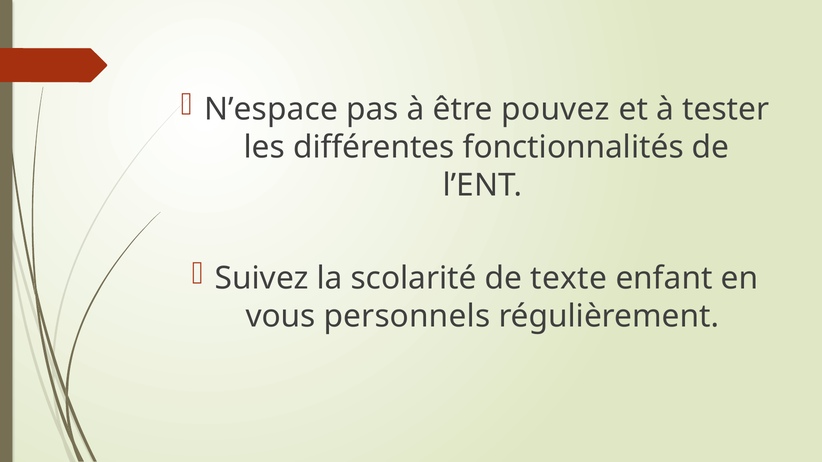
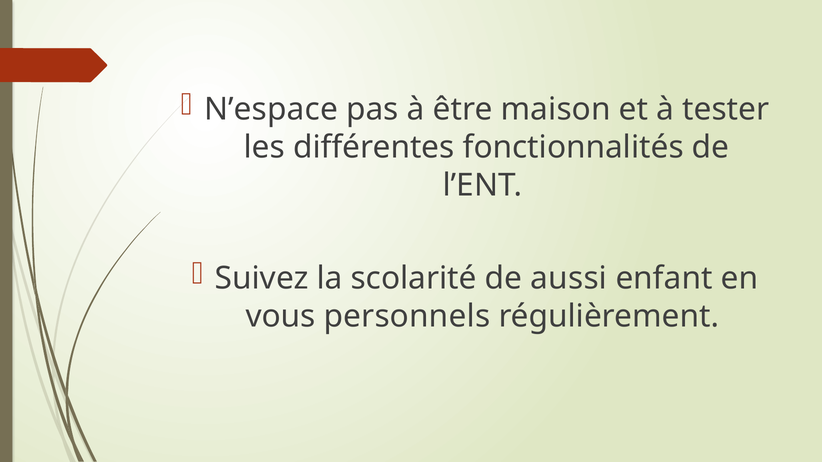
pouvez: pouvez -> maison
texte: texte -> aussi
